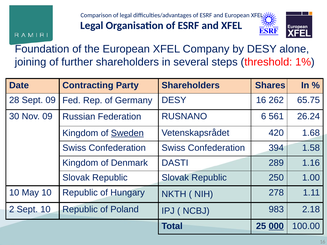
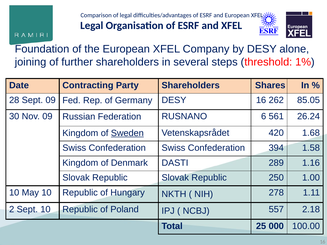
65.75: 65.75 -> 85.05
983: 983 -> 557
000 underline: present -> none
